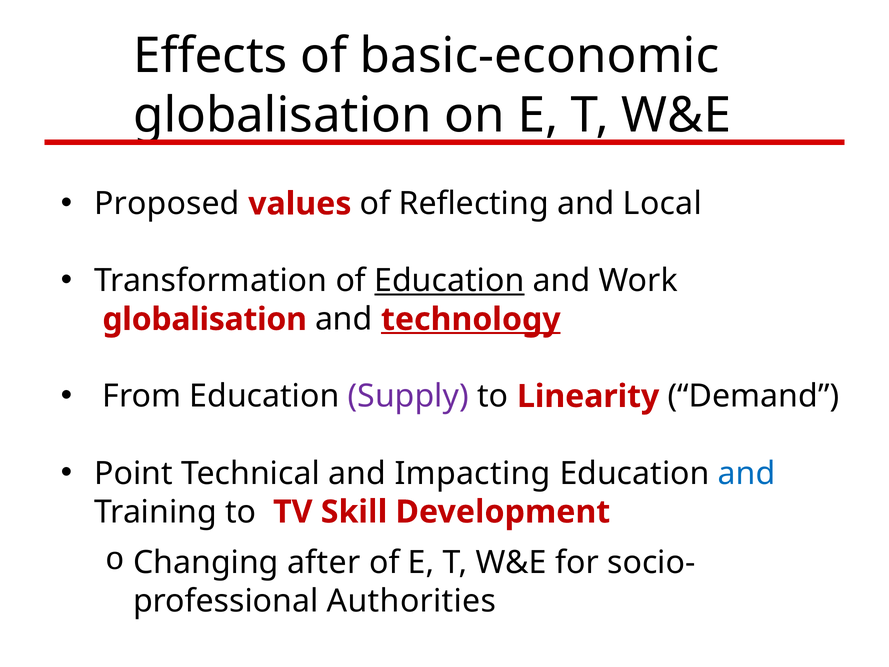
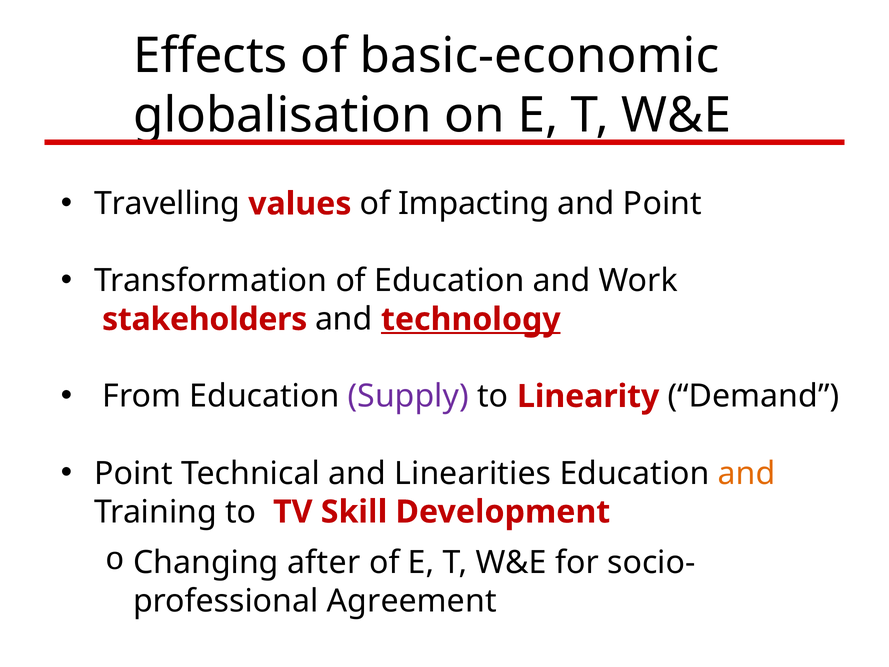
Proposed: Proposed -> Travelling
Reflecting: Reflecting -> Impacting
and Local: Local -> Point
Education at (449, 281) underline: present -> none
globalisation at (205, 319): globalisation -> stakeholders
Impacting: Impacting -> Linearities
and at (747, 473) colour: blue -> orange
Authorities: Authorities -> Agreement
